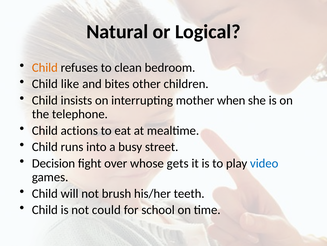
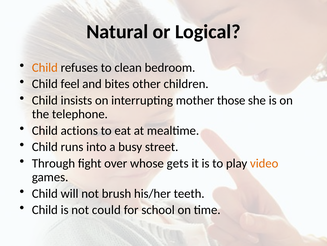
like: like -> feel
when: when -> those
Decision: Decision -> Through
video colour: blue -> orange
